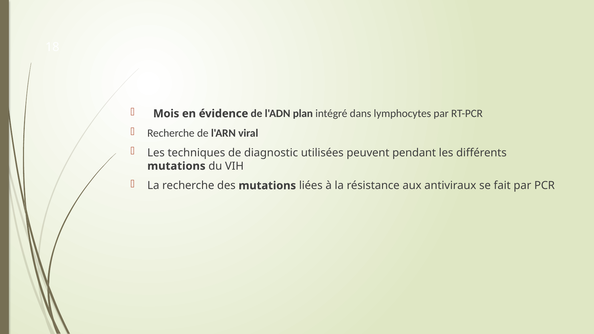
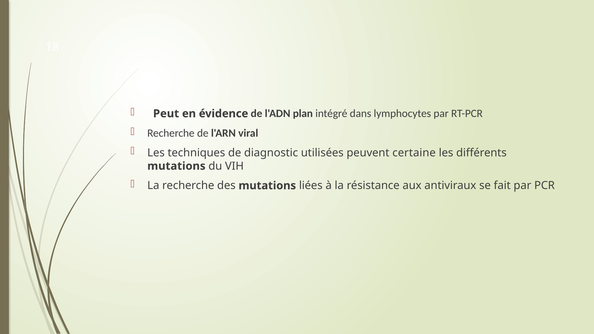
Mois: Mois -> Peut
pendant: pendant -> certaine
